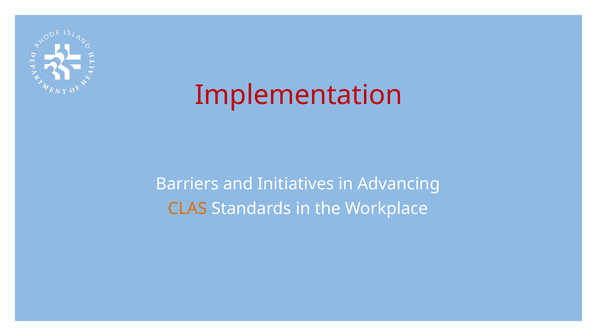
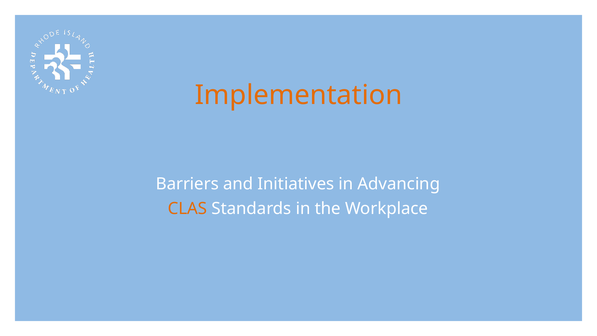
Implementation colour: red -> orange
